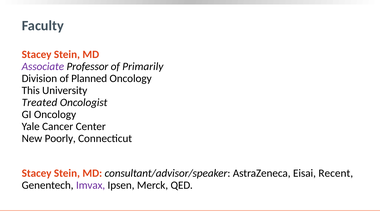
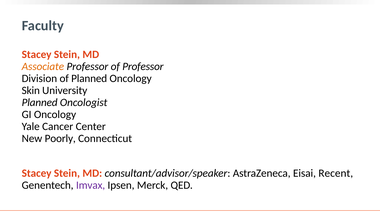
Associate colour: purple -> orange
of Primarily: Primarily -> Professor
This: This -> Skin
Treated at (40, 102): Treated -> Planned
